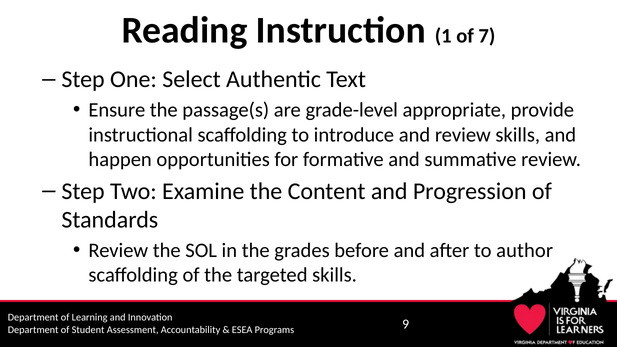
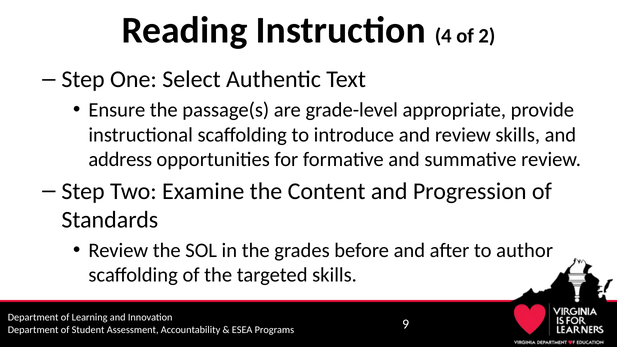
1: 1 -> 4
7: 7 -> 2
happen: happen -> address
